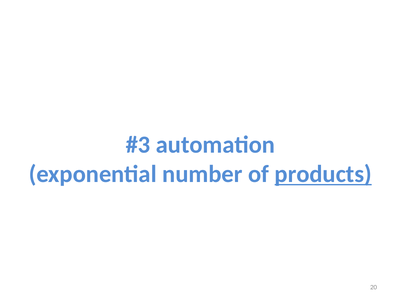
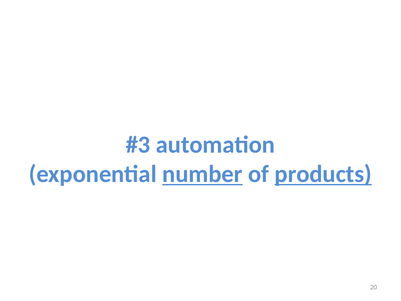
number underline: none -> present
